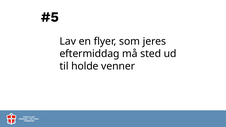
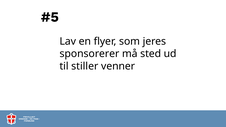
eftermiddag: eftermiddag -> sponsorerer
holde: holde -> stiller
